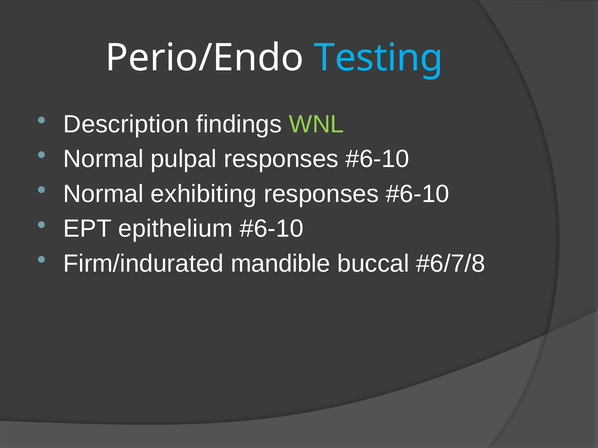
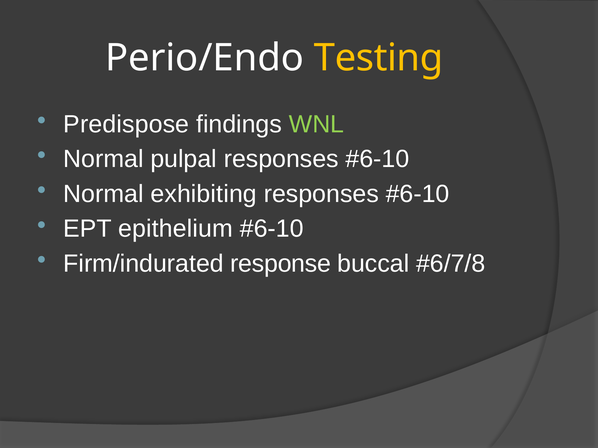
Testing colour: light blue -> yellow
Description: Description -> Predispose
mandible: mandible -> response
